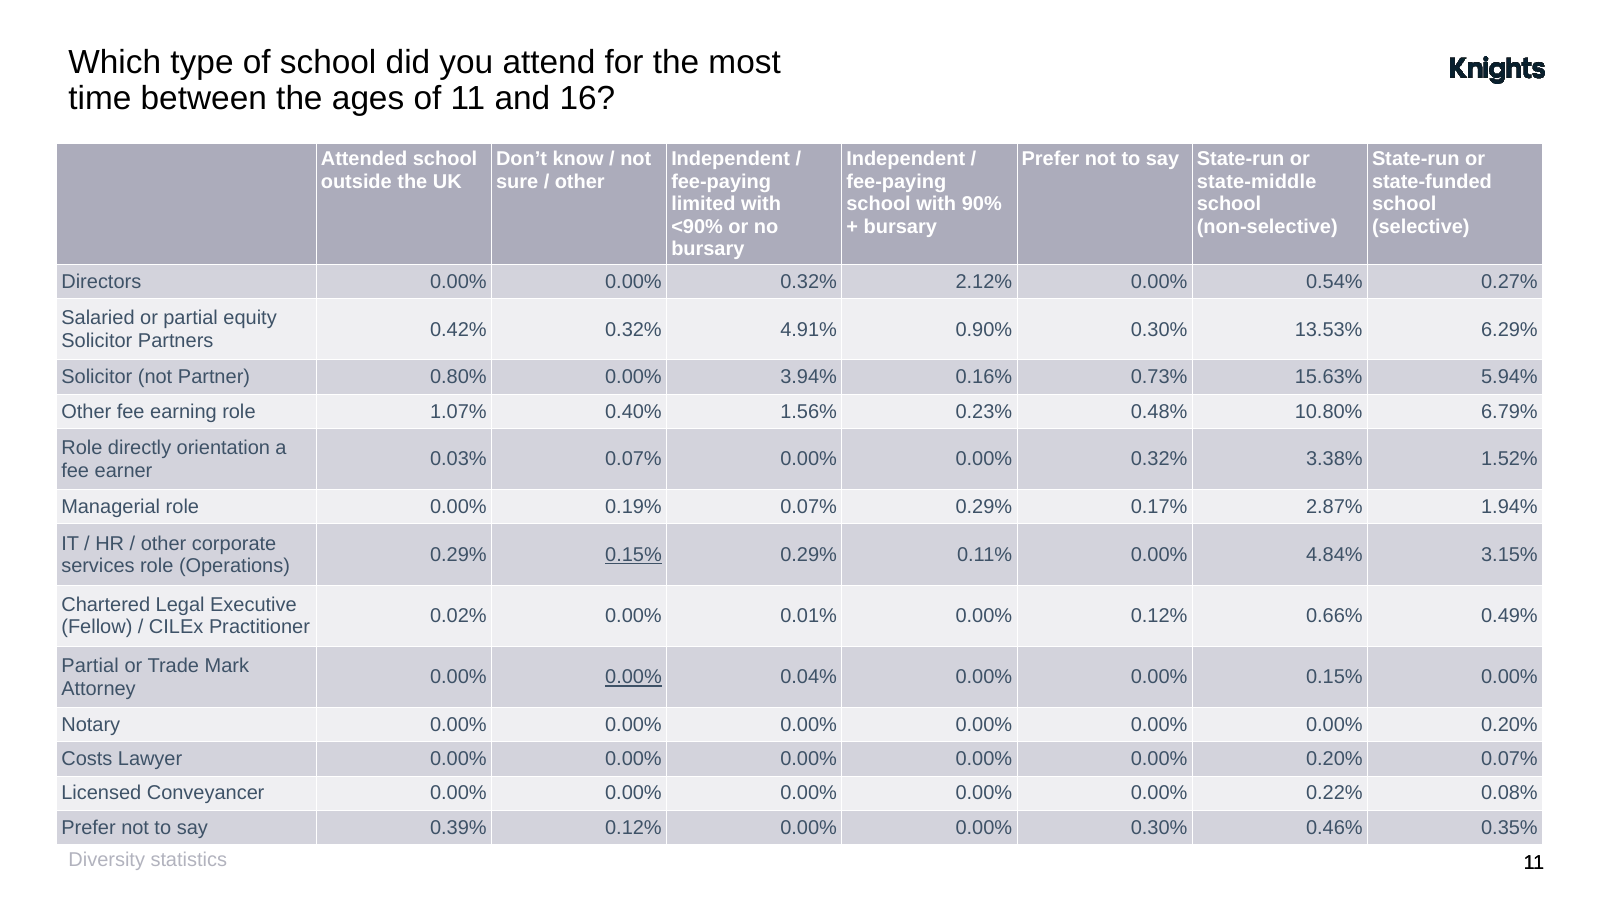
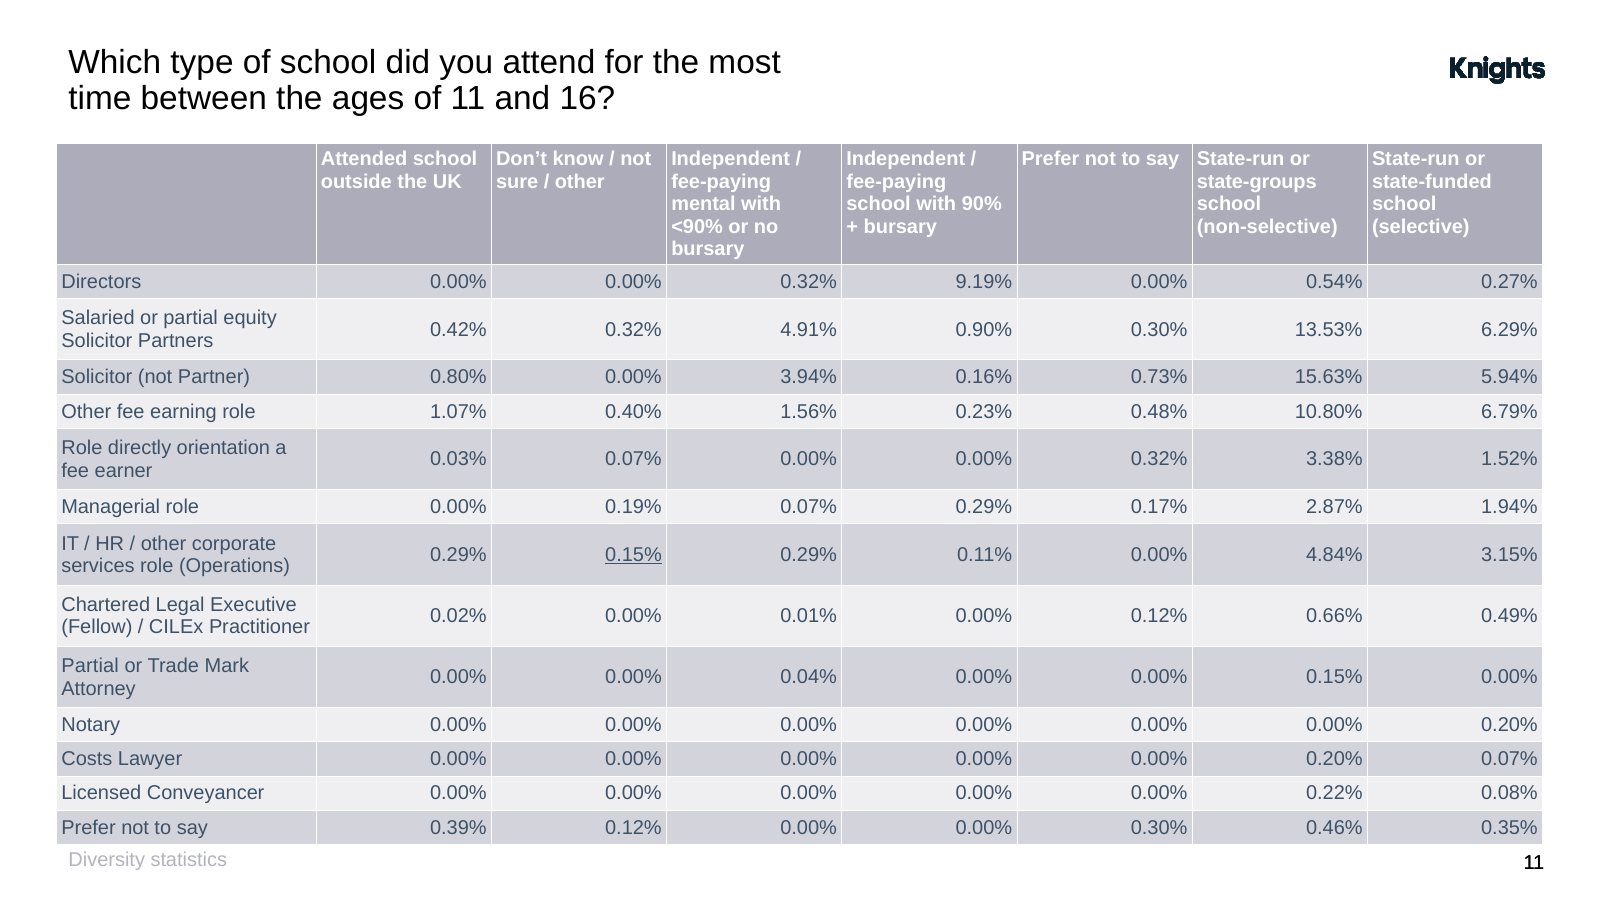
state-middle: state-middle -> state-groups
limited: limited -> mental
2.12%: 2.12% -> 9.19%
0.00% at (634, 678) underline: present -> none
